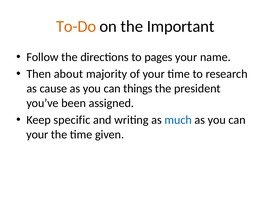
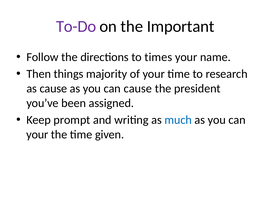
To-Do colour: orange -> purple
pages: pages -> times
about: about -> things
can things: things -> cause
specific: specific -> prompt
